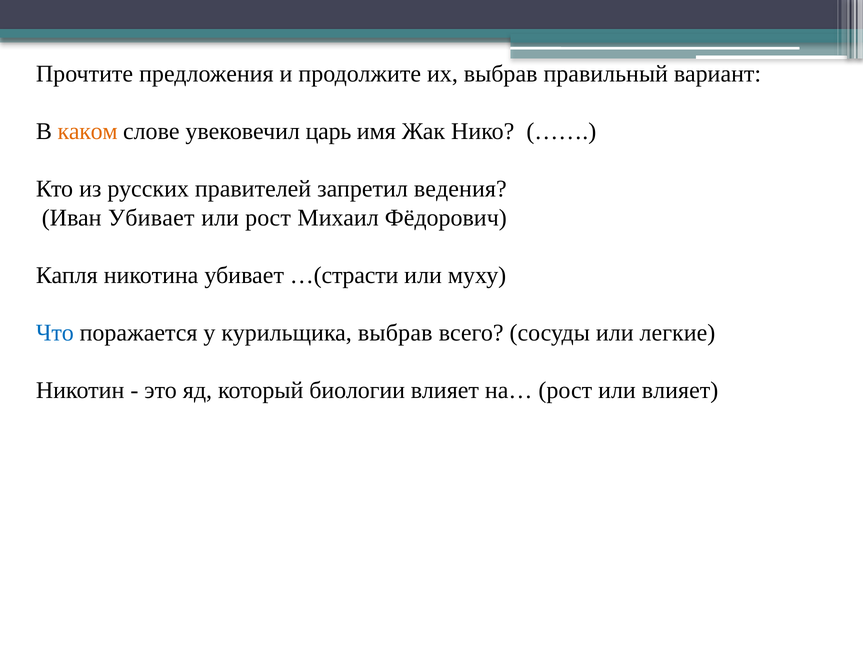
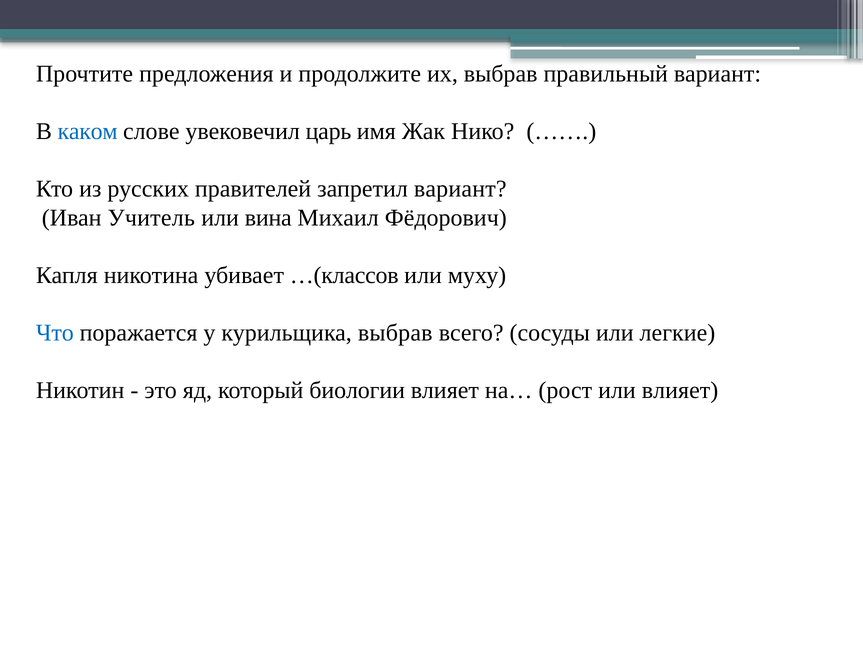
каком colour: orange -> blue
запретил ведения: ведения -> вариант
Иван Убивает: Убивает -> Учитель
или рост: рост -> вина
…(страсти: …(страсти -> …(классов
